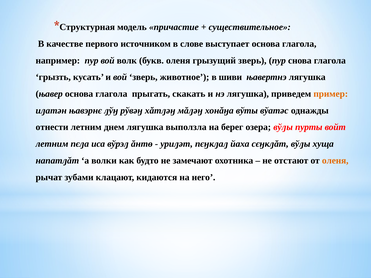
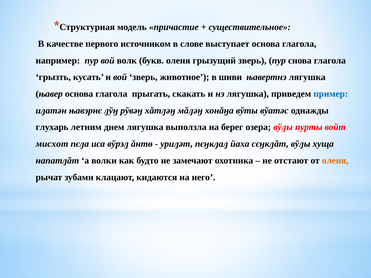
пример colour: orange -> blue
отнести: отнести -> глухарь
летним at (52, 144): летним -> мисхот
